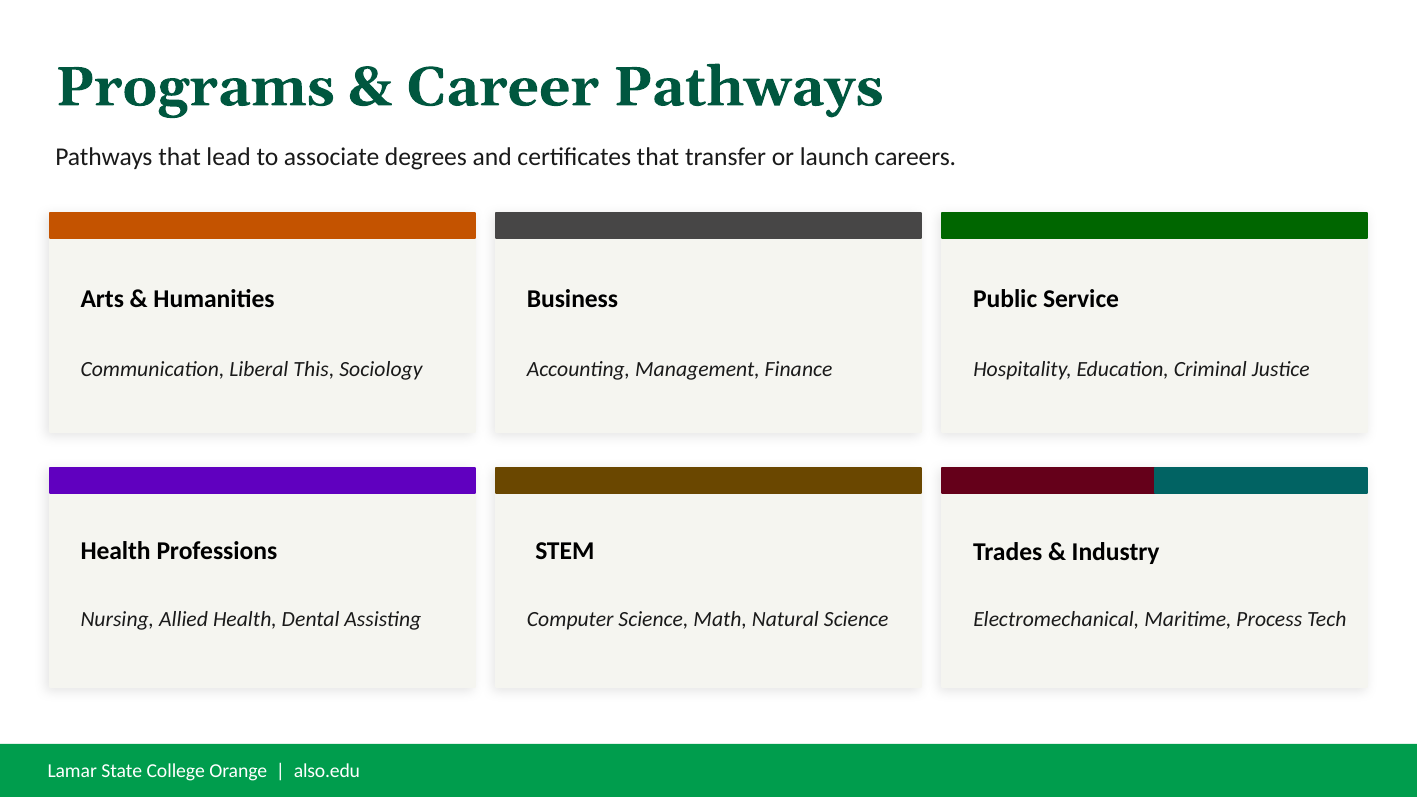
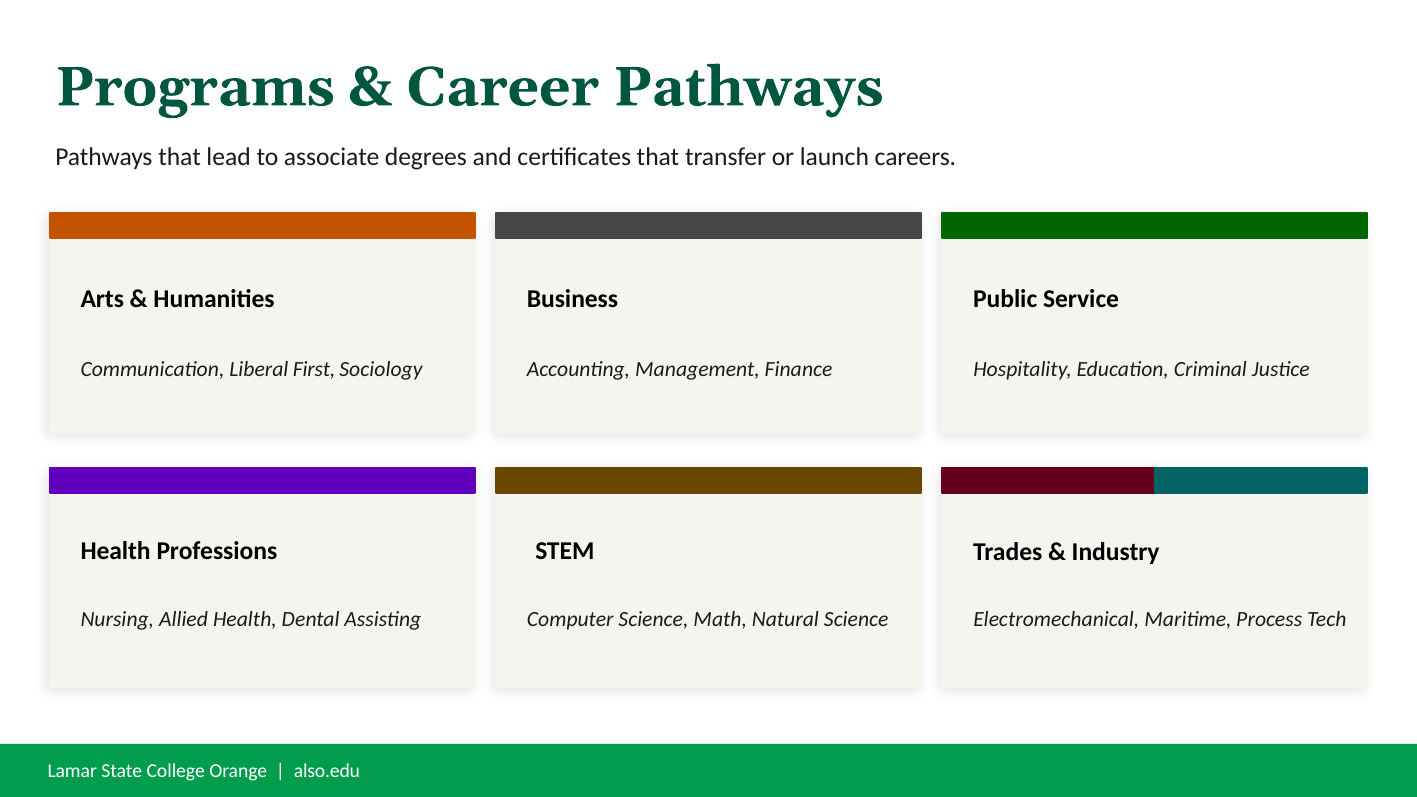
This: This -> First
